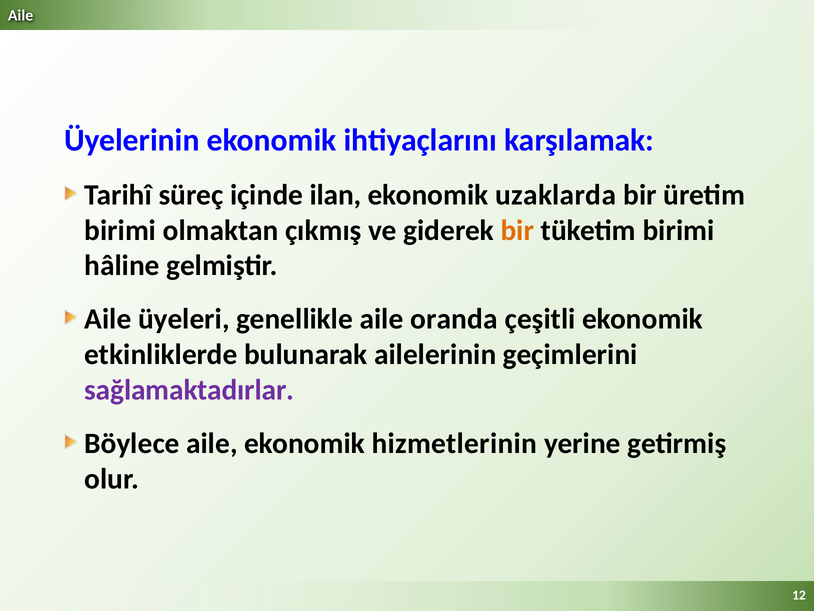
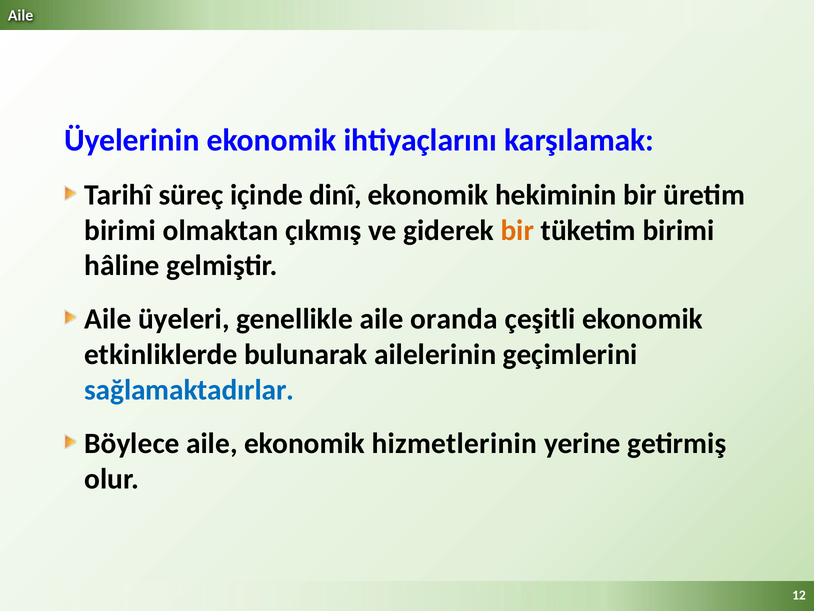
ilan: ilan -> dinî
uzaklarda: uzaklarda -> hekiminin
sağlamaktadırlar colour: purple -> blue
